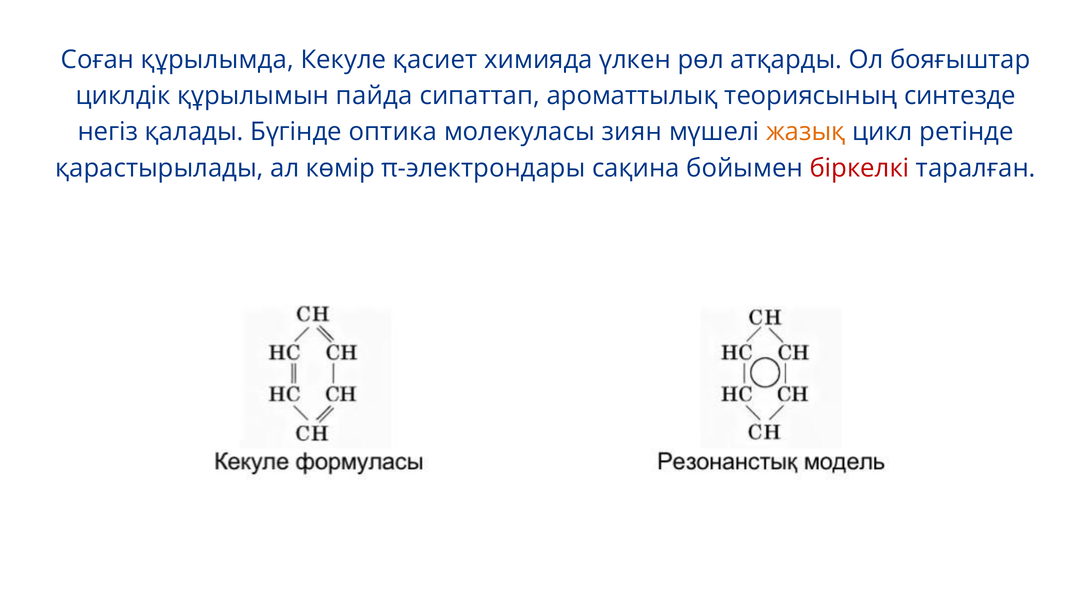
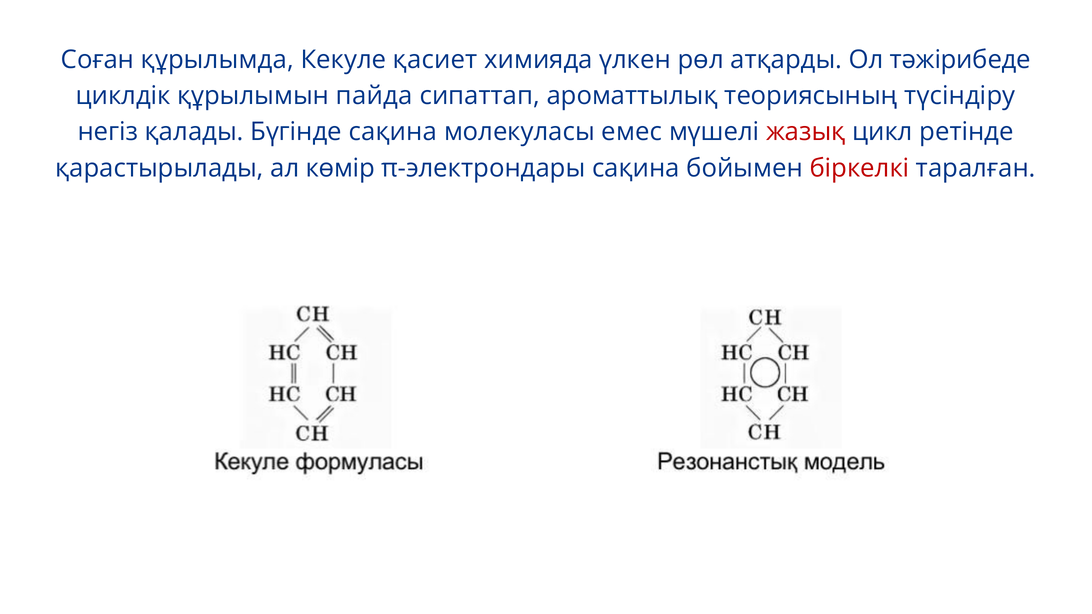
бояғыштар: бояғыштар -> тәжірибеде
синтезде: синтезде -> түсіндіру
Бүгінде оптика: оптика -> сақина
зиян: зиян -> емес
жазық colour: orange -> red
